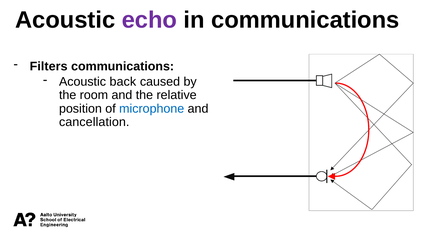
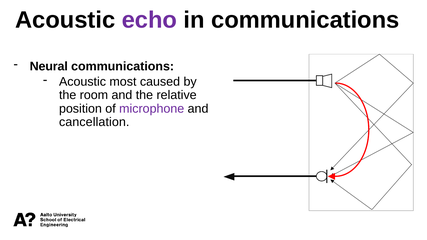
Filters: Filters -> Neural
back: back -> most
microphone colour: blue -> purple
